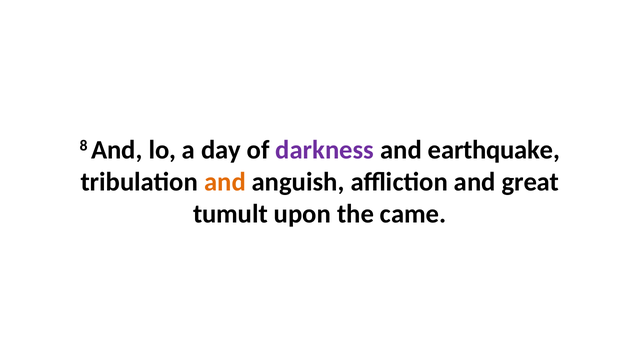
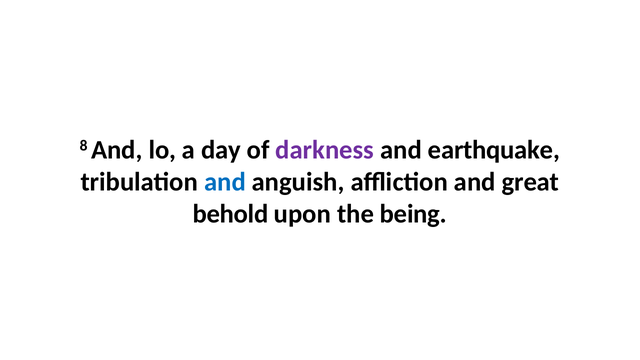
and at (225, 182) colour: orange -> blue
tumult: tumult -> behold
came: came -> being
